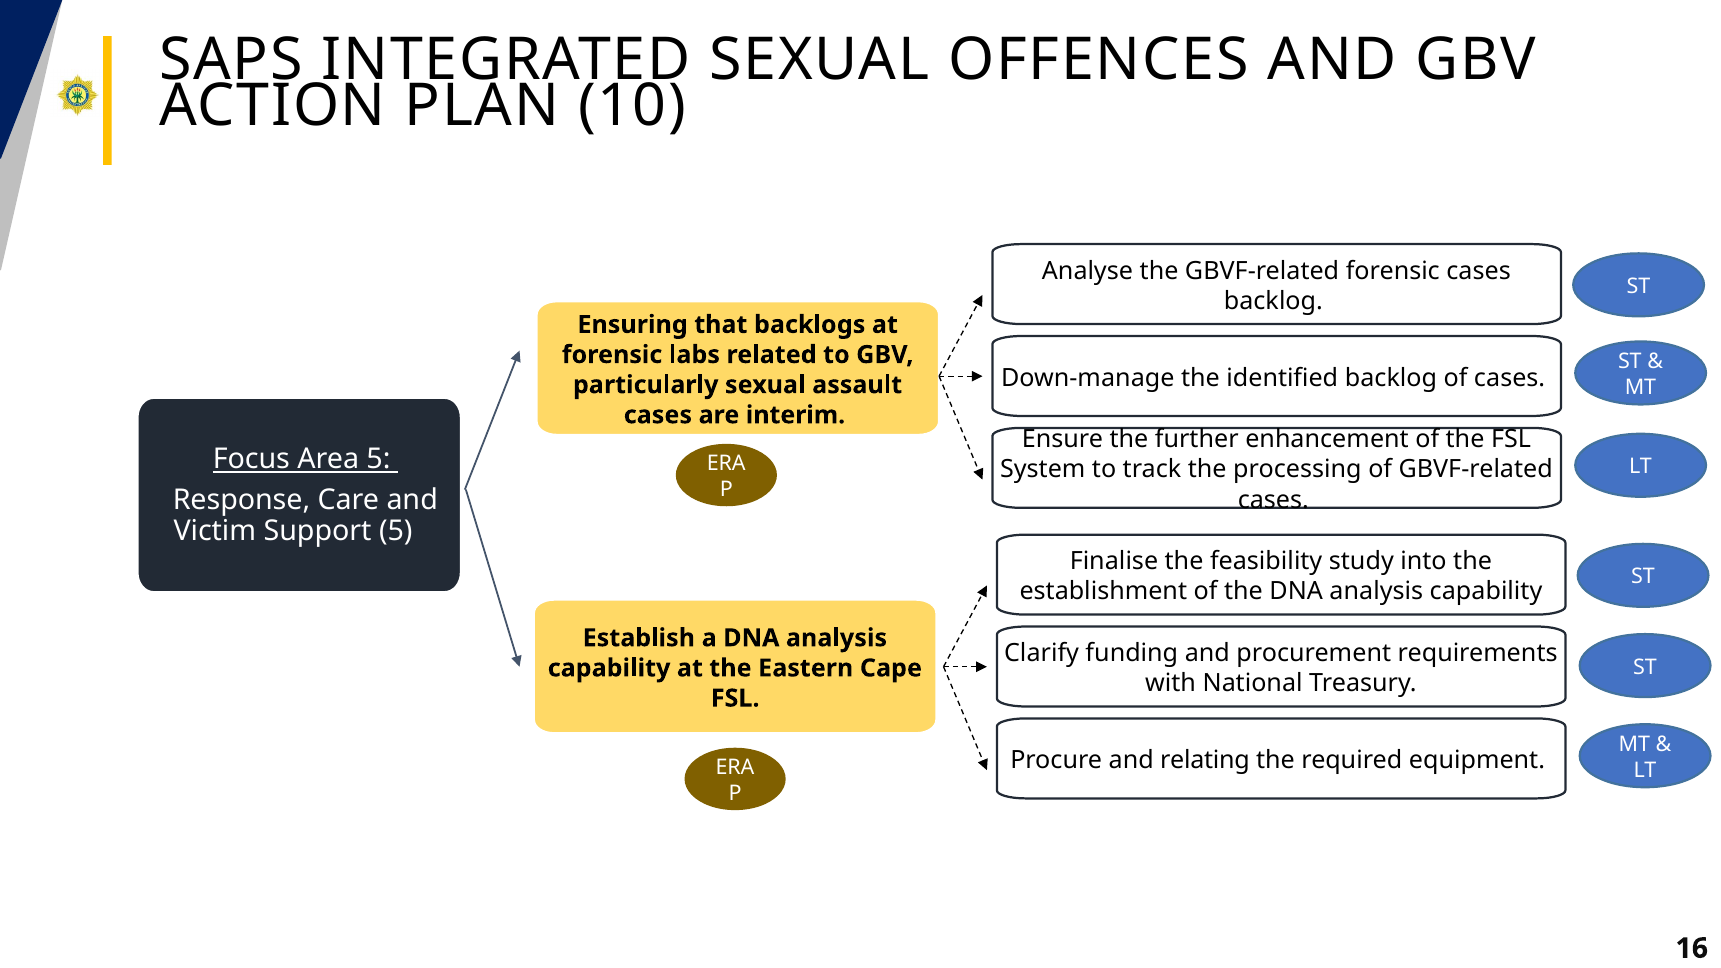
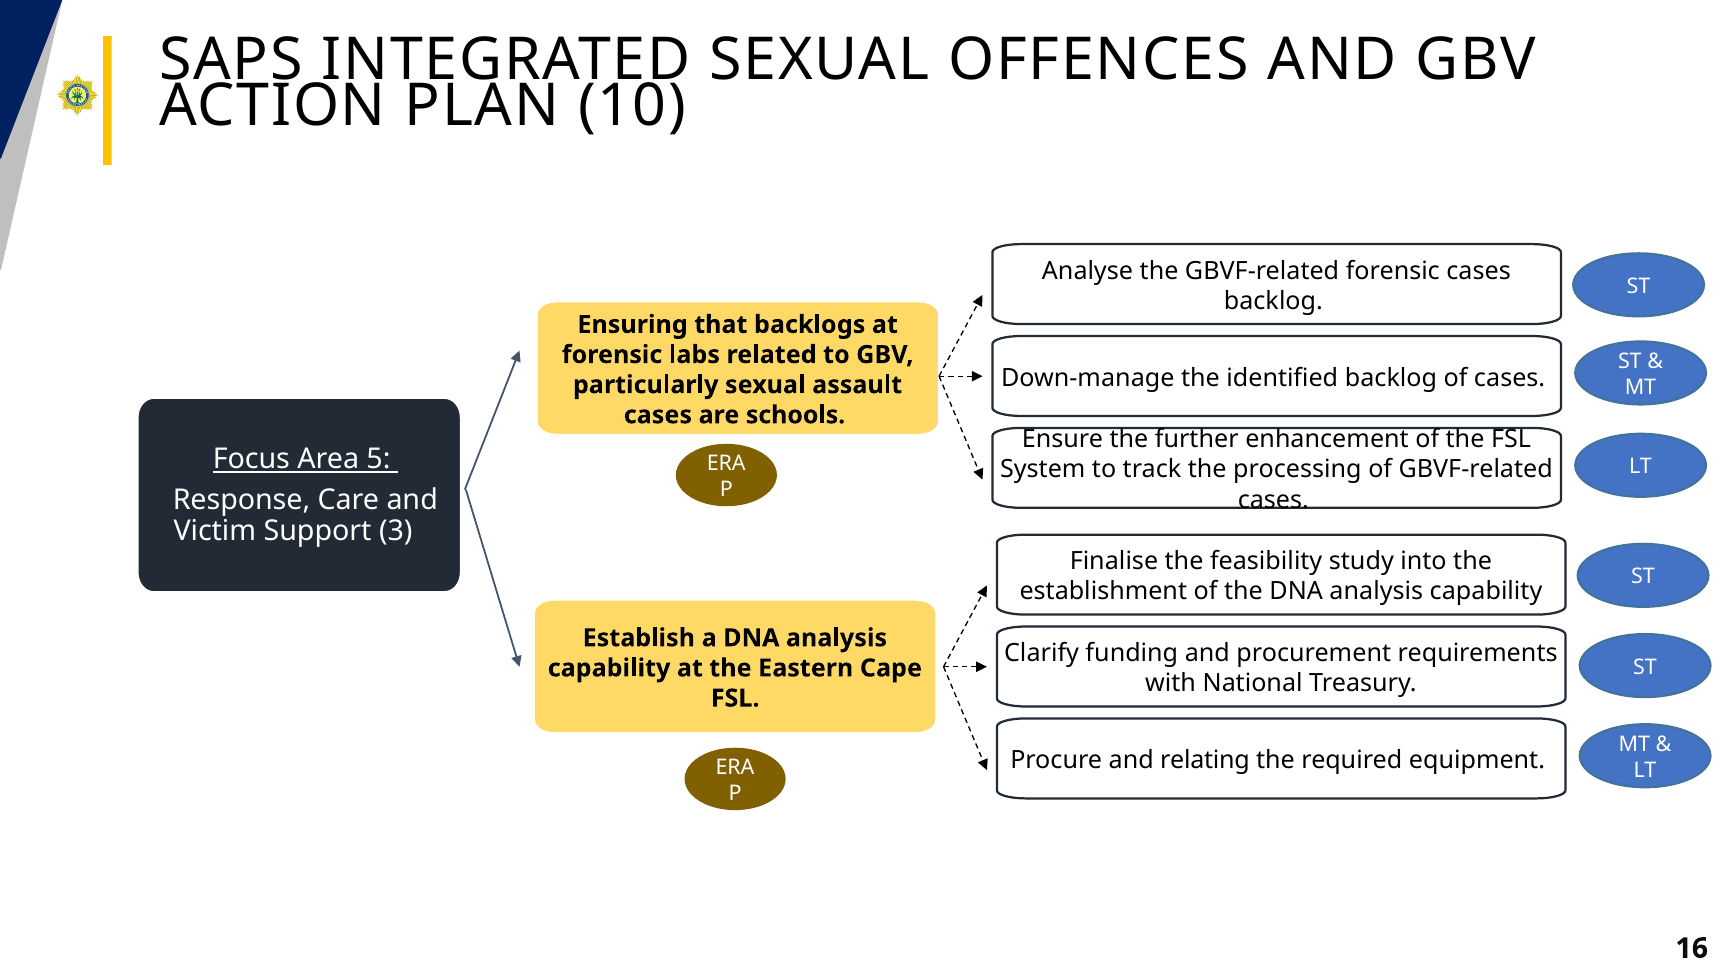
interim: interim -> schools
Support 5: 5 -> 3
